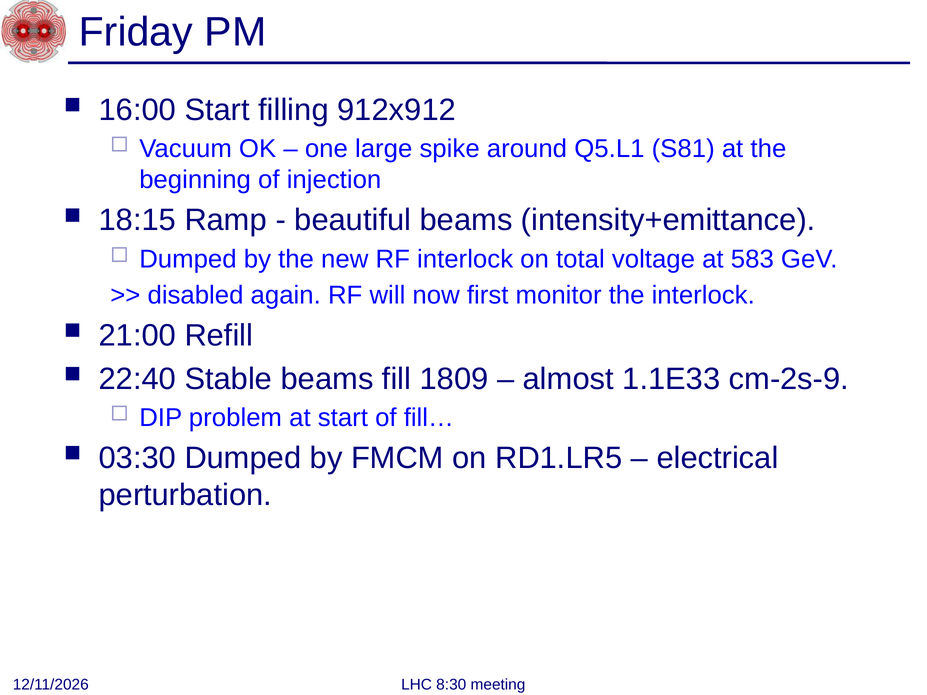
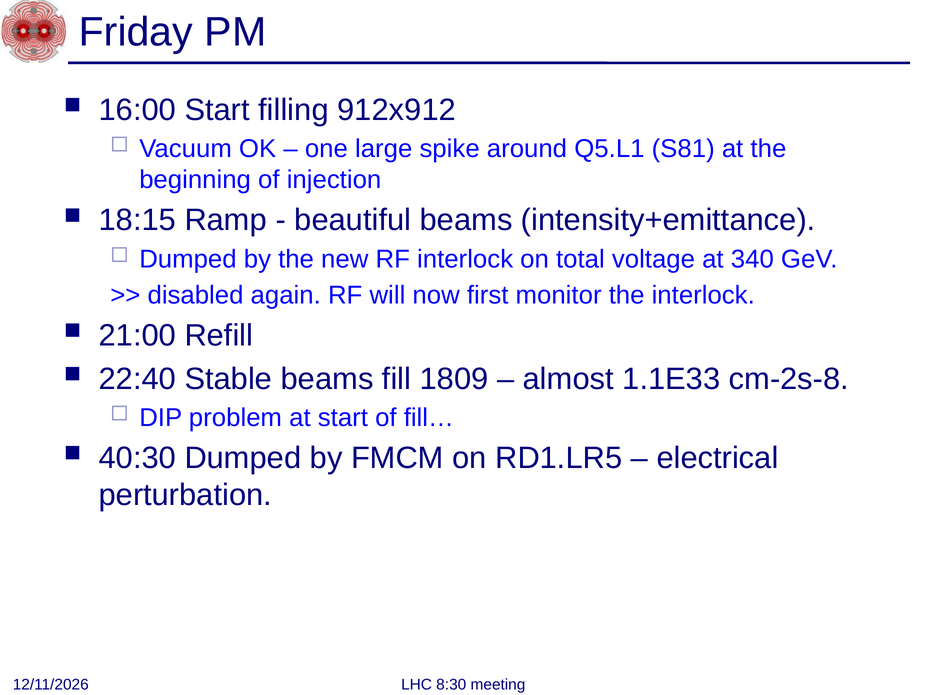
583: 583 -> 340
cm-2s-9: cm-2s-9 -> cm-2s-8
03:30: 03:30 -> 40:30
